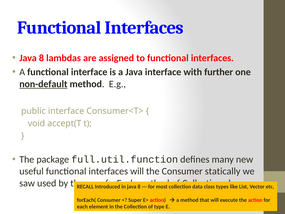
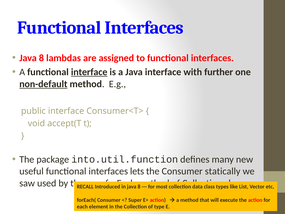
interface at (89, 72) underline: none -> present
full.util.function: full.util.function -> into.util.function
interfaces will: will -> lets
